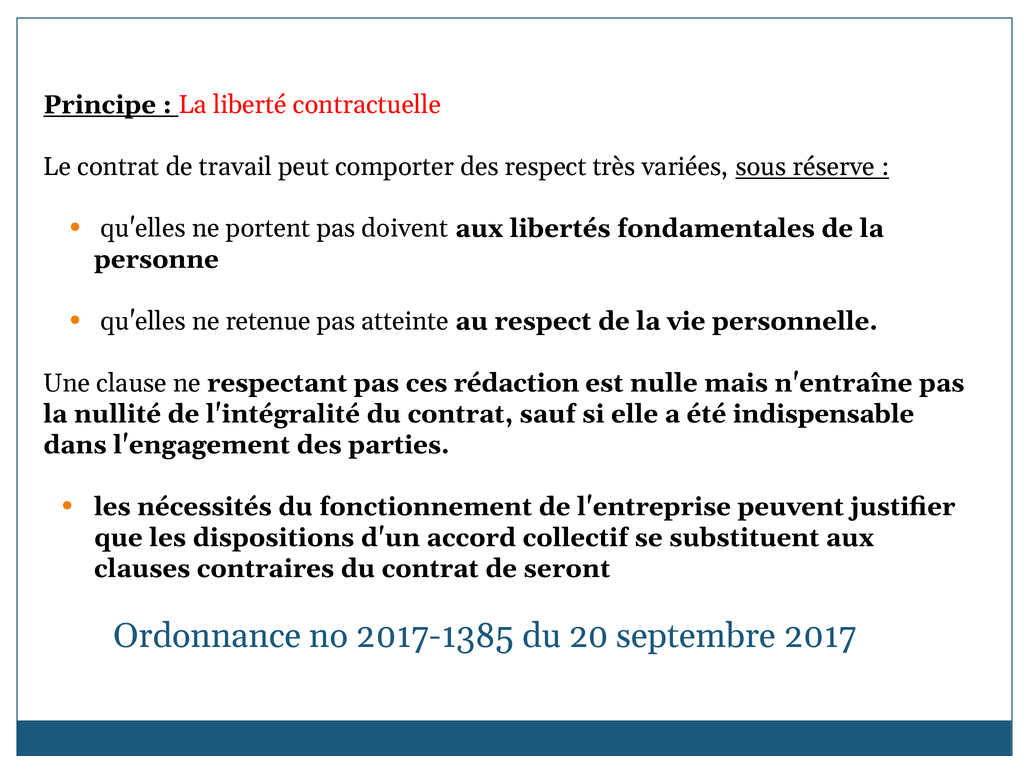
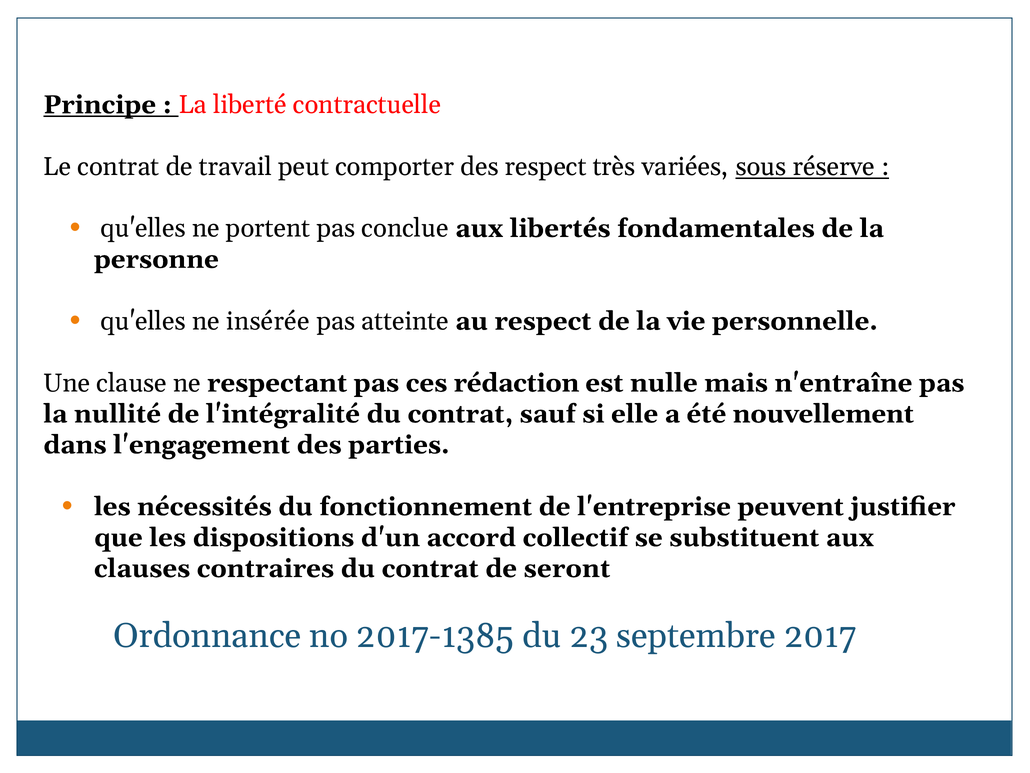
doivent: doivent -> conclue
retenue: retenue -> insérée
indispensable: indispensable -> nouvellement
20: 20 -> 23
